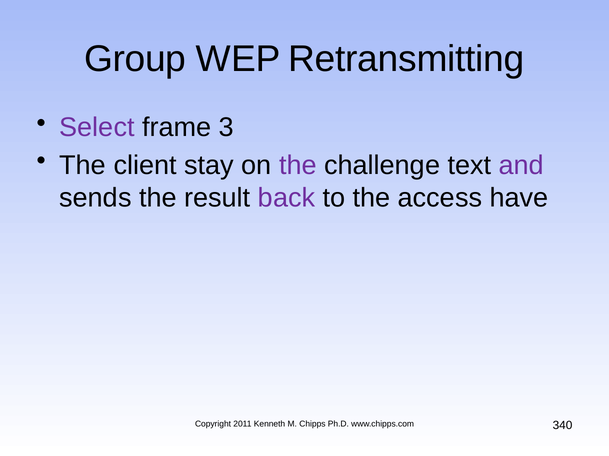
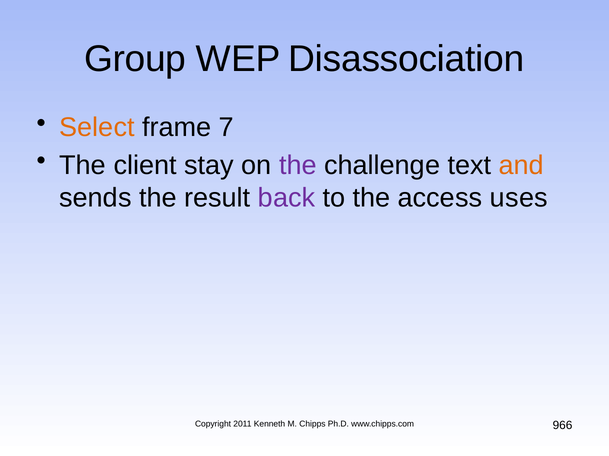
Retransmitting: Retransmitting -> Disassociation
Select colour: purple -> orange
3: 3 -> 7
and colour: purple -> orange
have: have -> uses
340: 340 -> 966
